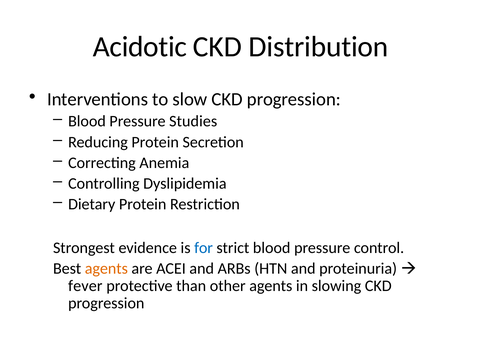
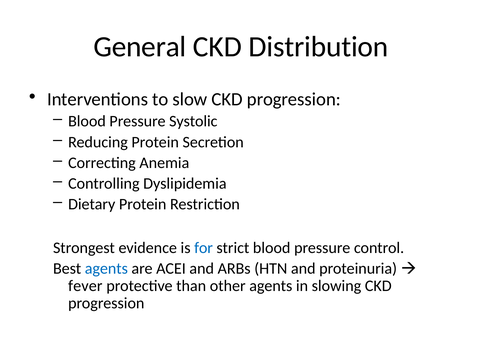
Acidotic: Acidotic -> General
Studies: Studies -> Systolic
agents at (106, 268) colour: orange -> blue
